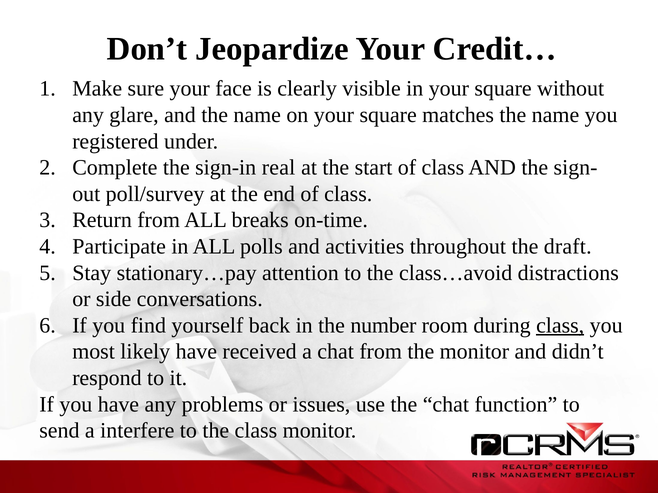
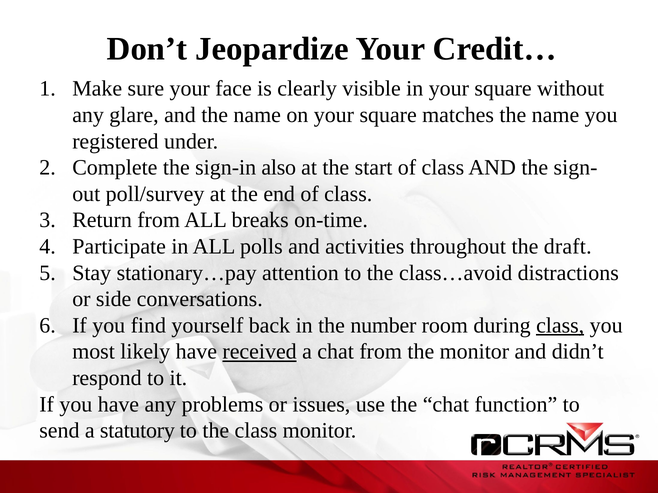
real: real -> also
received underline: none -> present
interfere: interfere -> statutory
